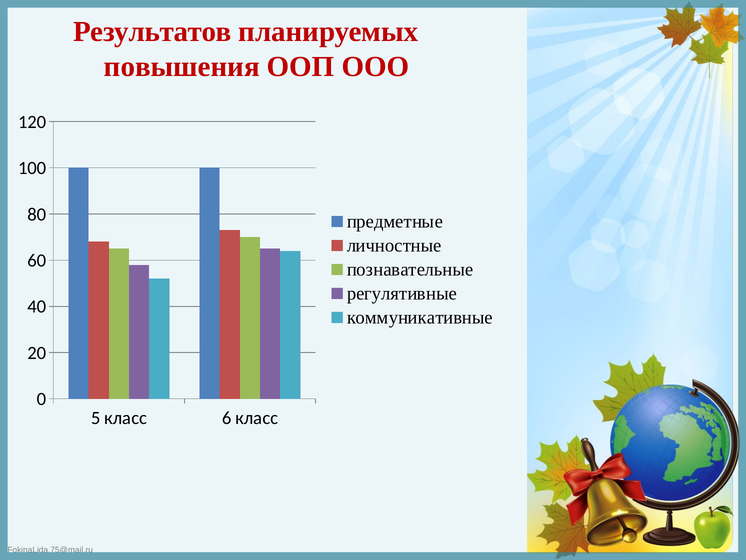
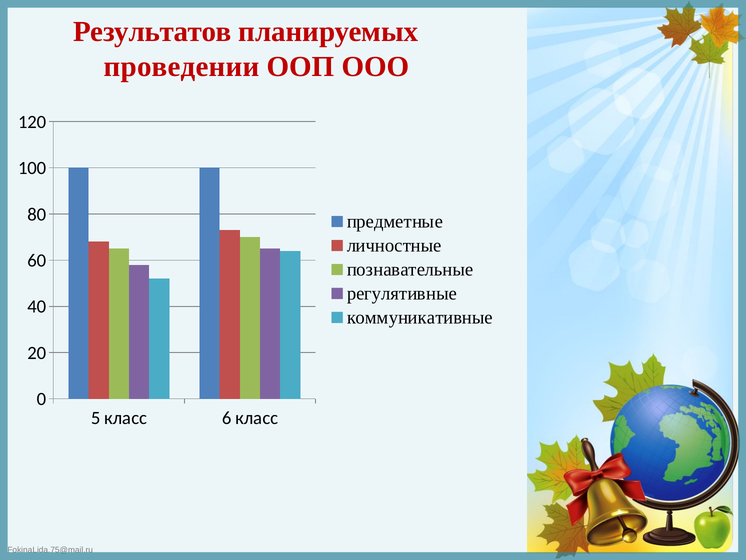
повышения: повышения -> проведении
